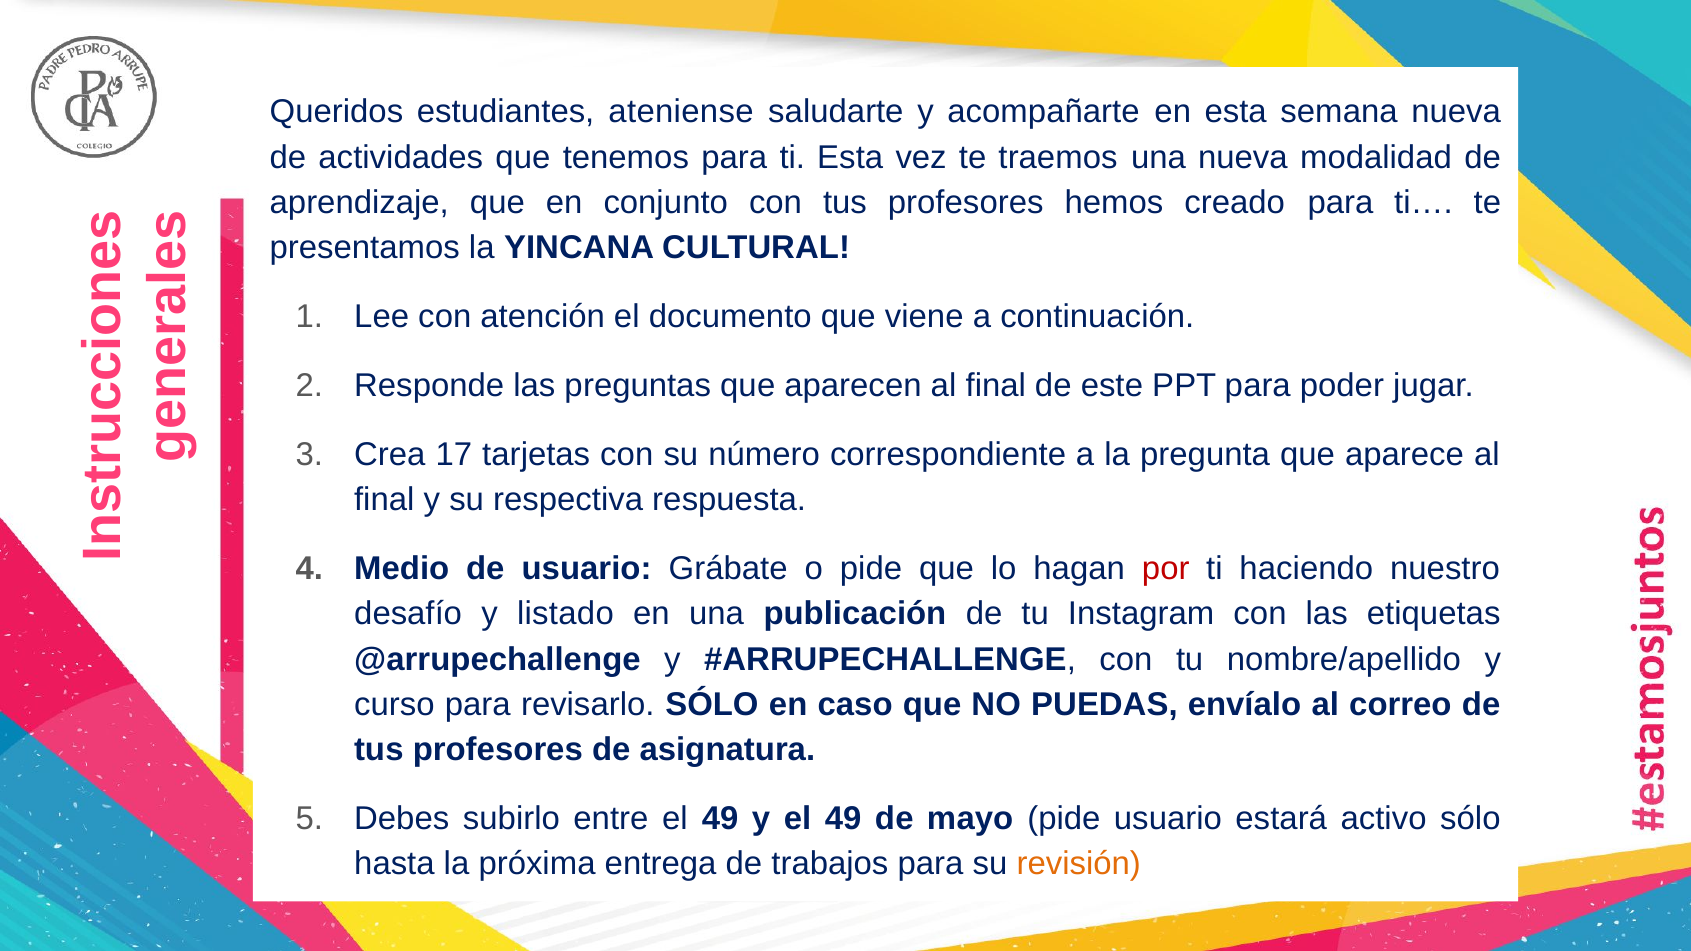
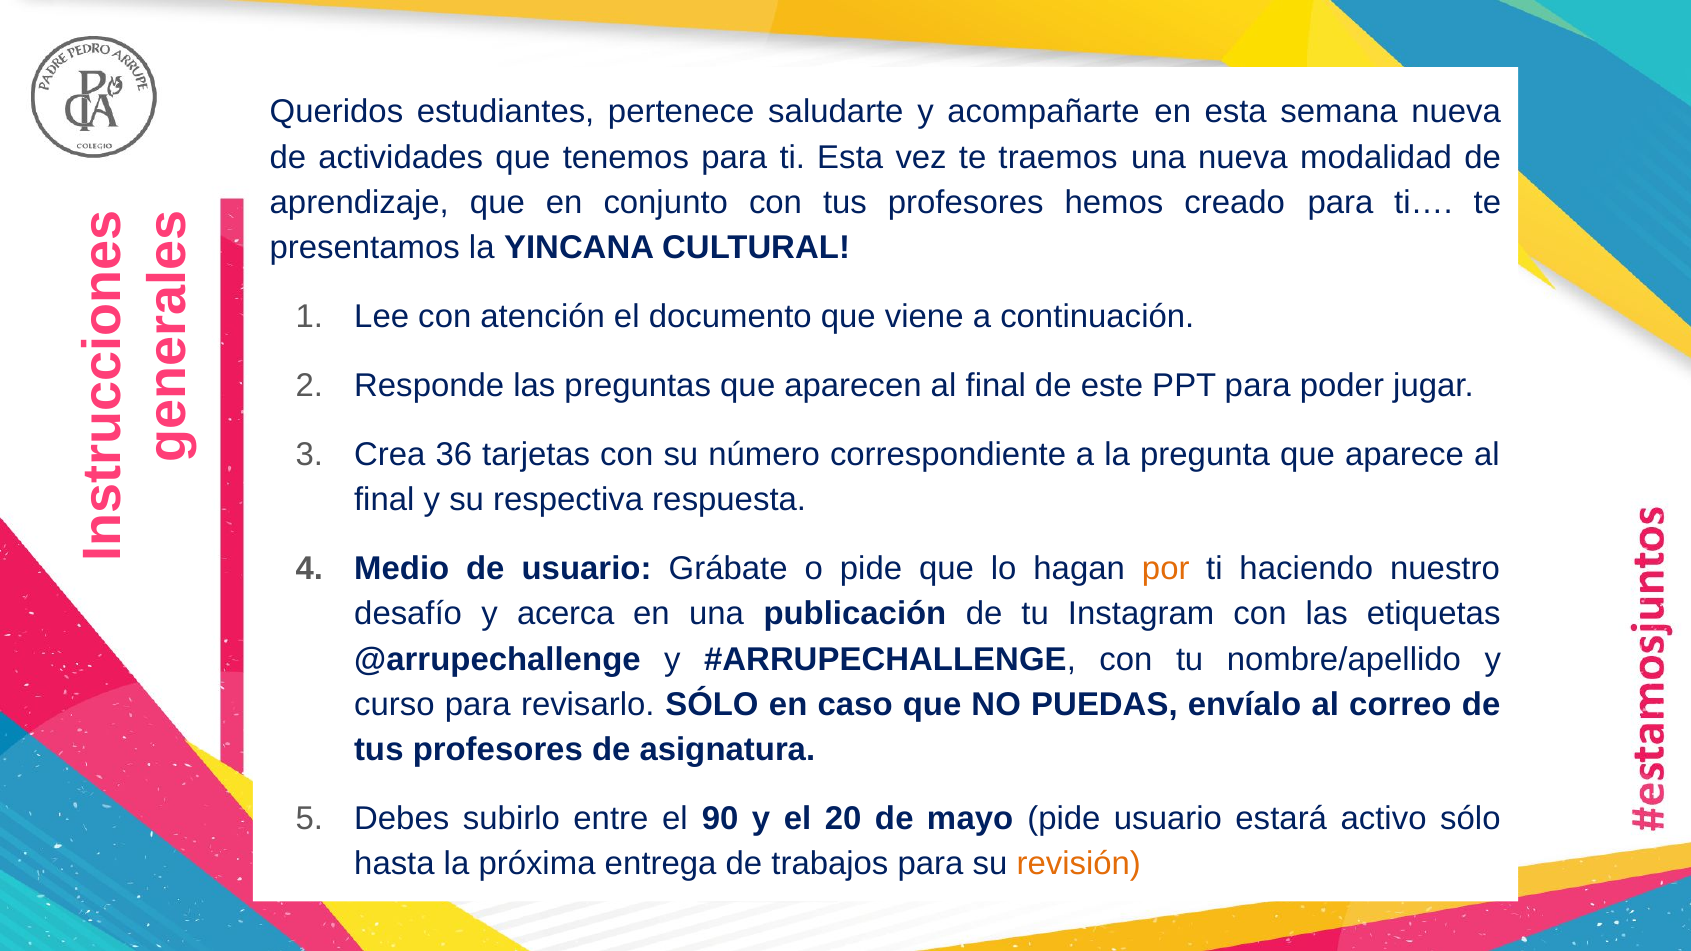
ateniense: ateniense -> pertenece
17: 17 -> 36
por colour: red -> orange
listado: listado -> acerca
entre el 49: 49 -> 90
y el 49: 49 -> 20
